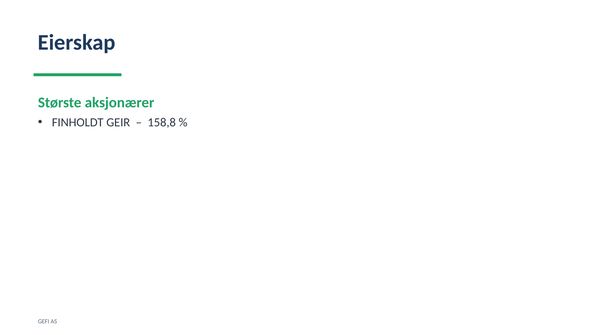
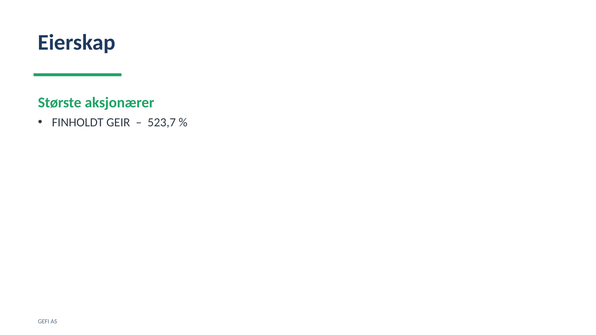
158,8: 158,8 -> 523,7
